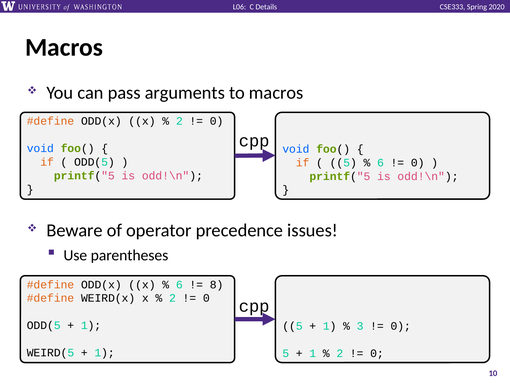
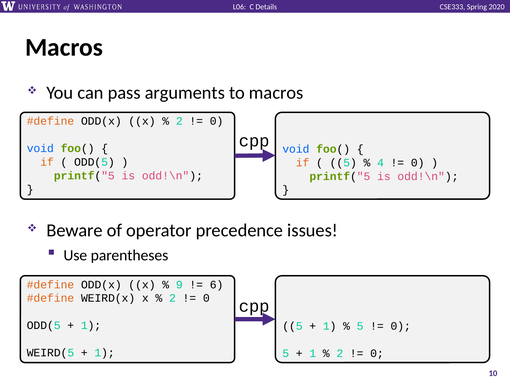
6 at (381, 162): 6 -> 4
6 at (179, 284): 6 -> 9
8: 8 -> 6
3 at (360, 326): 3 -> 5
